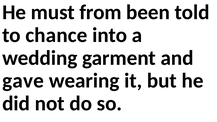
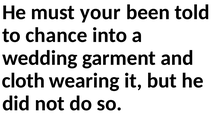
from: from -> your
gave: gave -> cloth
